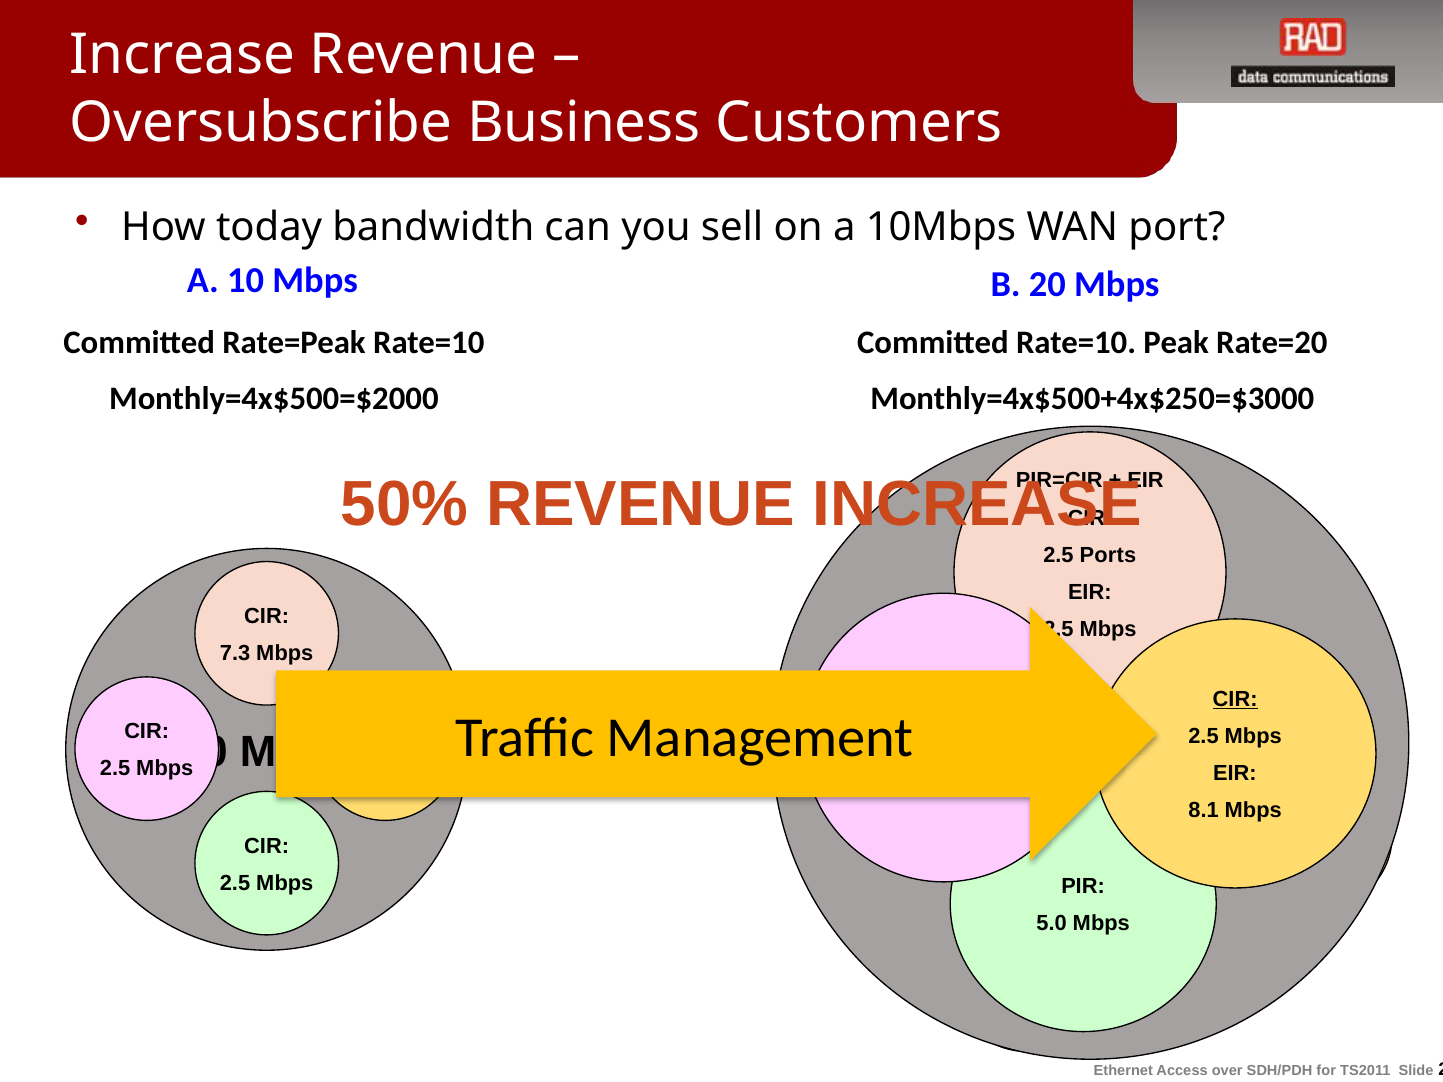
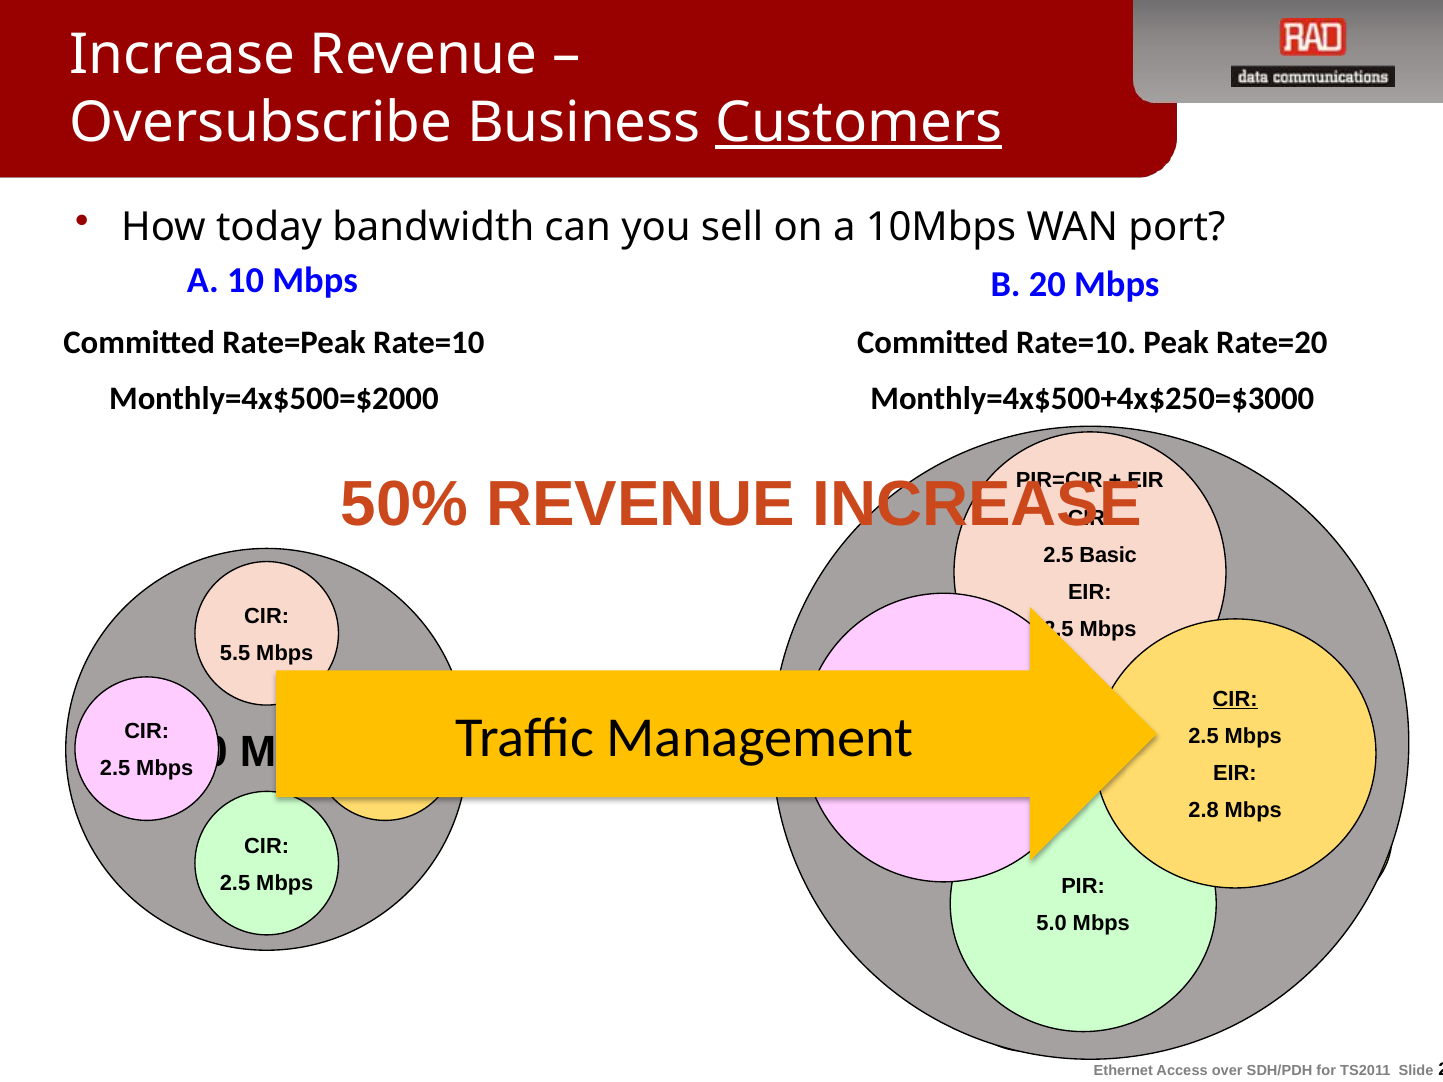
Customers underline: none -> present
Ports: Ports -> Basic
7.3: 7.3 -> 5.5
8.1: 8.1 -> 2.8
